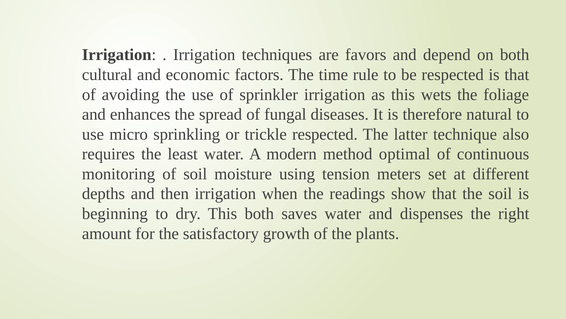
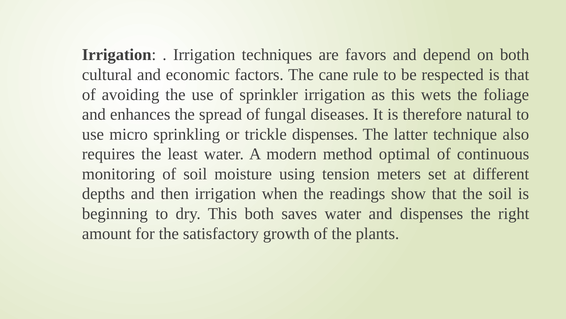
time: time -> cane
trickle respected: respected -> dispenses
